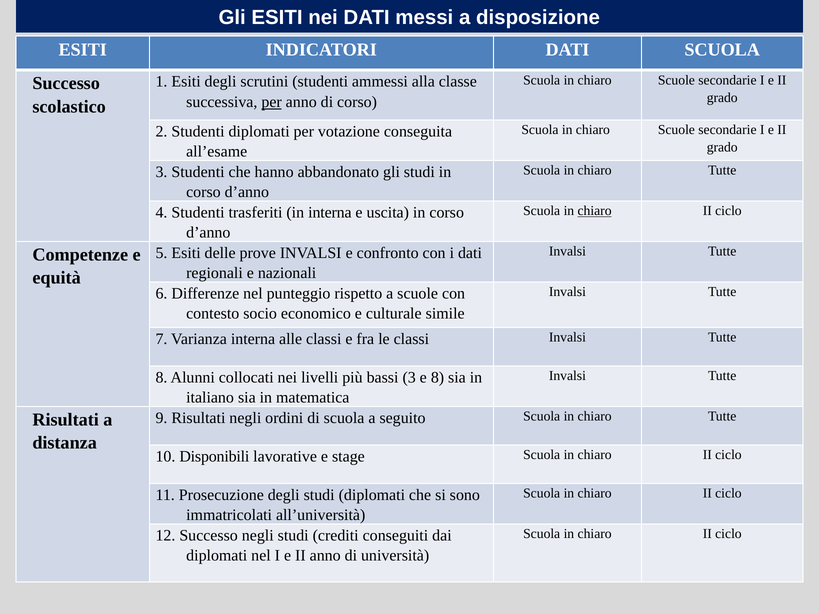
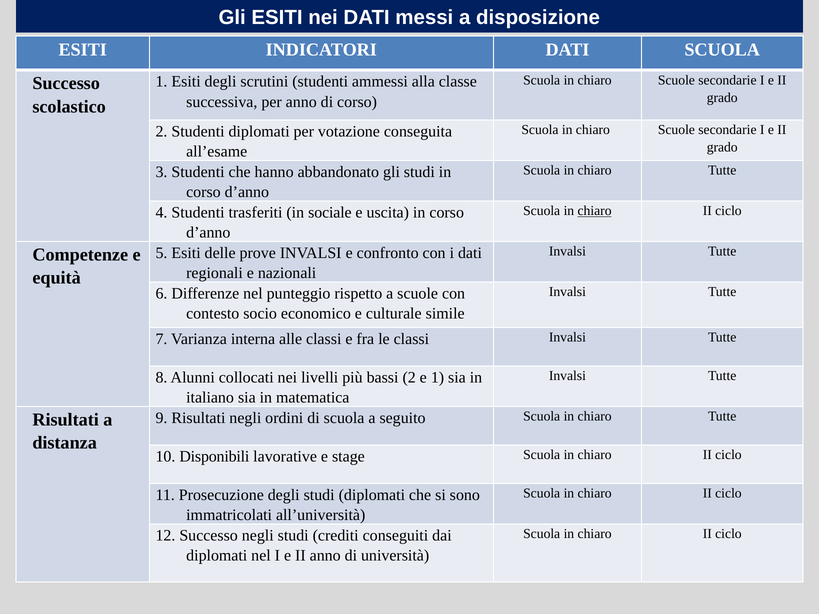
per at (272, 102) underline: present -> none
in interna: interna -> sociale
bassi 3: 3 -> 2
e 8: 8 -> 1
